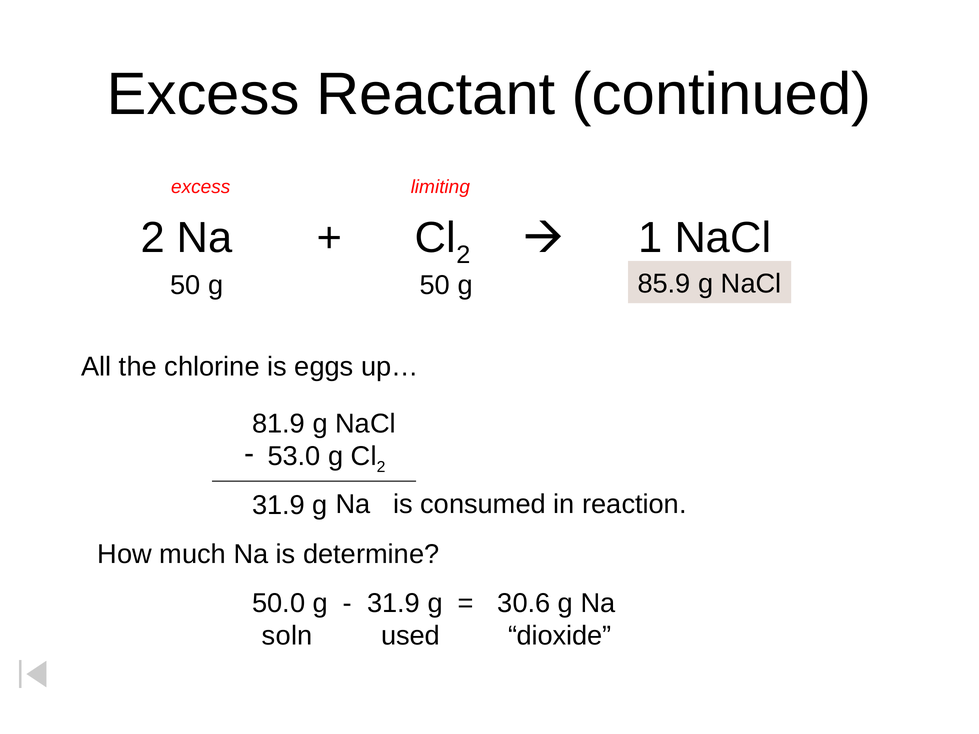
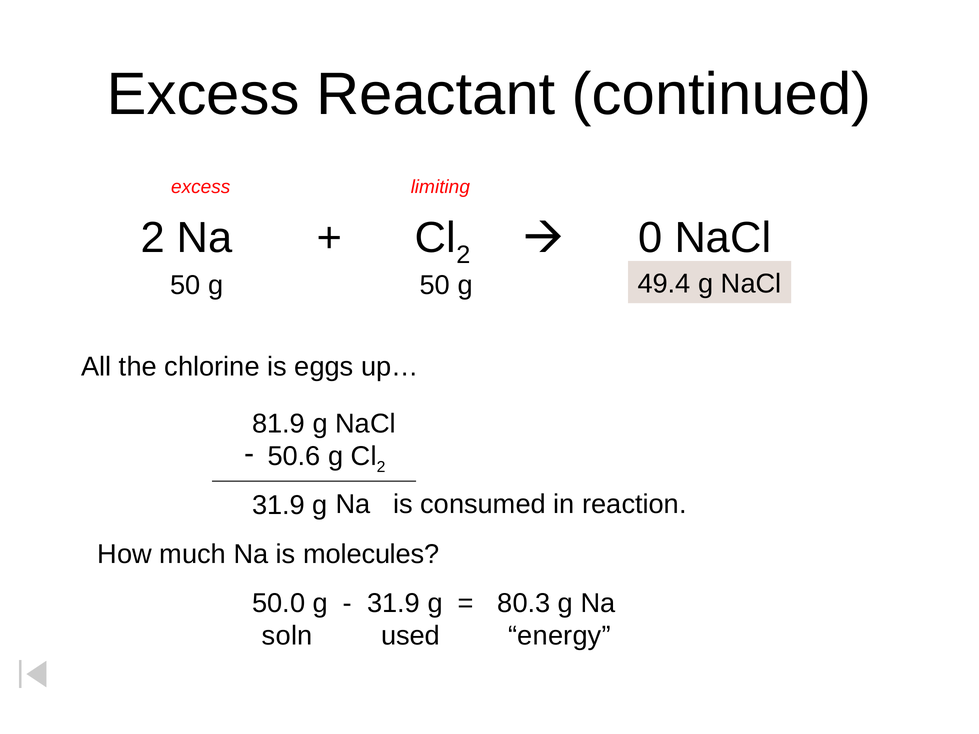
1: 1 -> 0
85.9: 85.9 -> 49.4
53.0: 53.0 -> 50.6
determine: determine -> molecules
30.6: 30.6 -> 80.3
dioxide: dioxide -> energy
